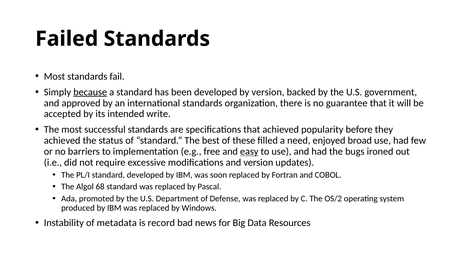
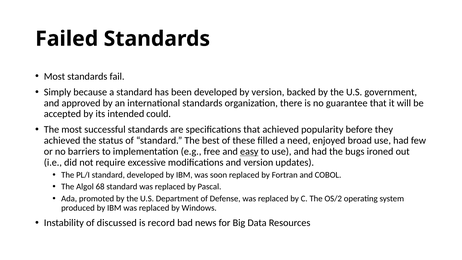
because underline: present -> none
write: write -> could
metadata: metadata -> discussed
